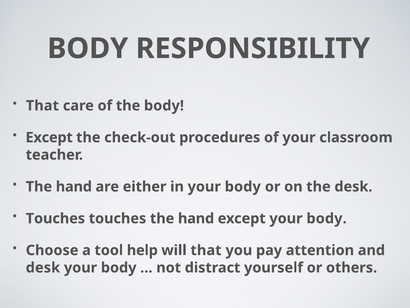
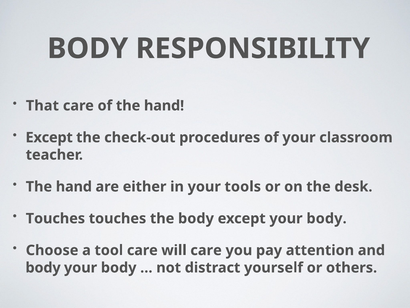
of the body: body -> hand
in your body: body -> tools
touches the hand: hand -> body
tool help: help -> care
will that: that -> care
desk at (43, 267): desk -> body
